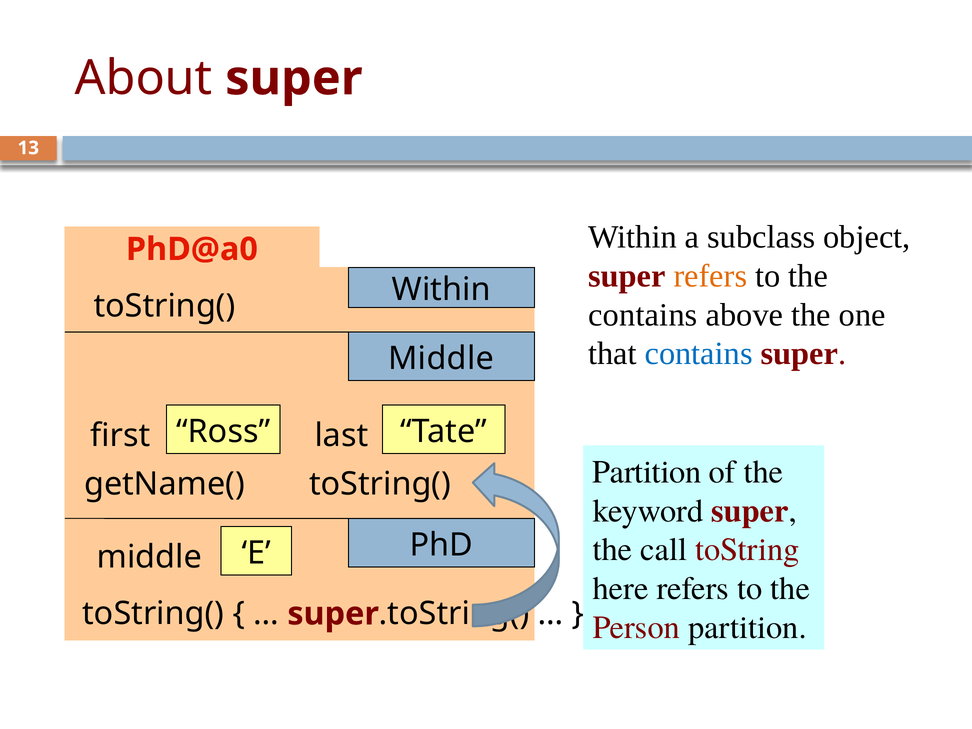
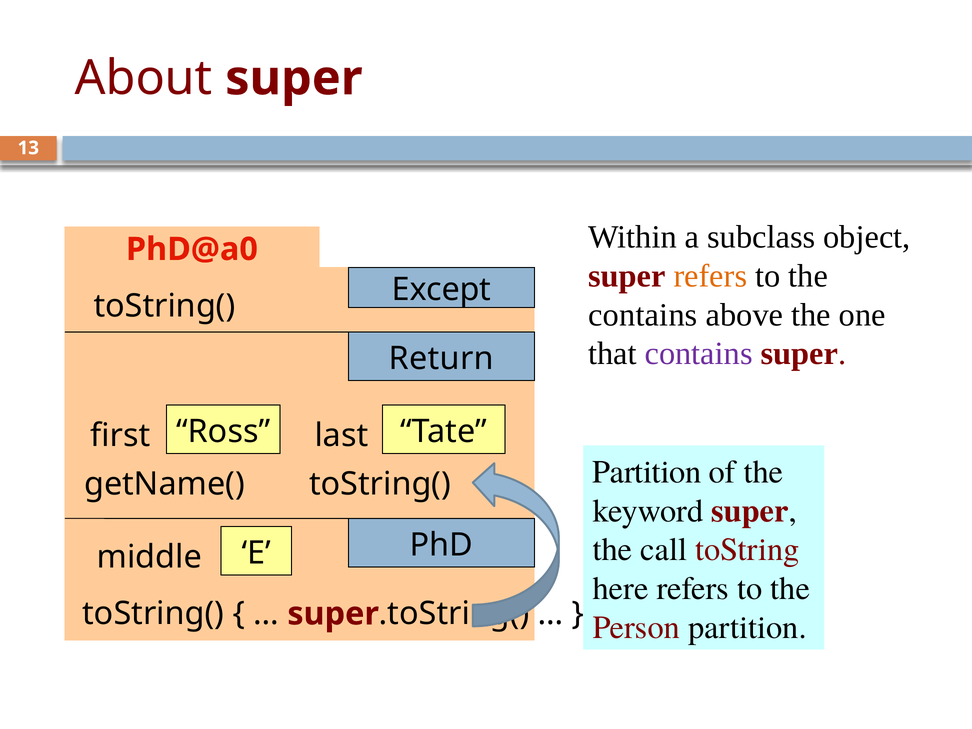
Within at (441, 290): Within -> Except
contains at (699, 354) colour: blue -> purple
Middle at (441, 359): Middle -> Return
